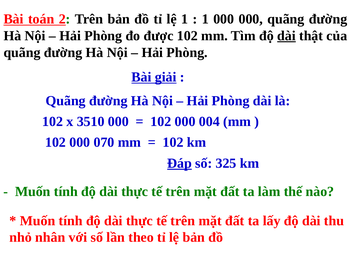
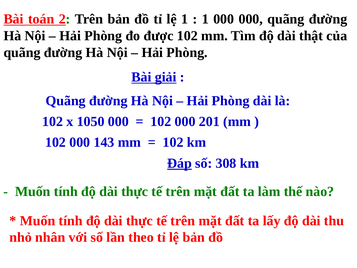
dài at (286, 36) underline: present -> none
3510: 3510 -> 1050
004: 004 -> 201
070: 070 -> 143
325: 325 -> 308
